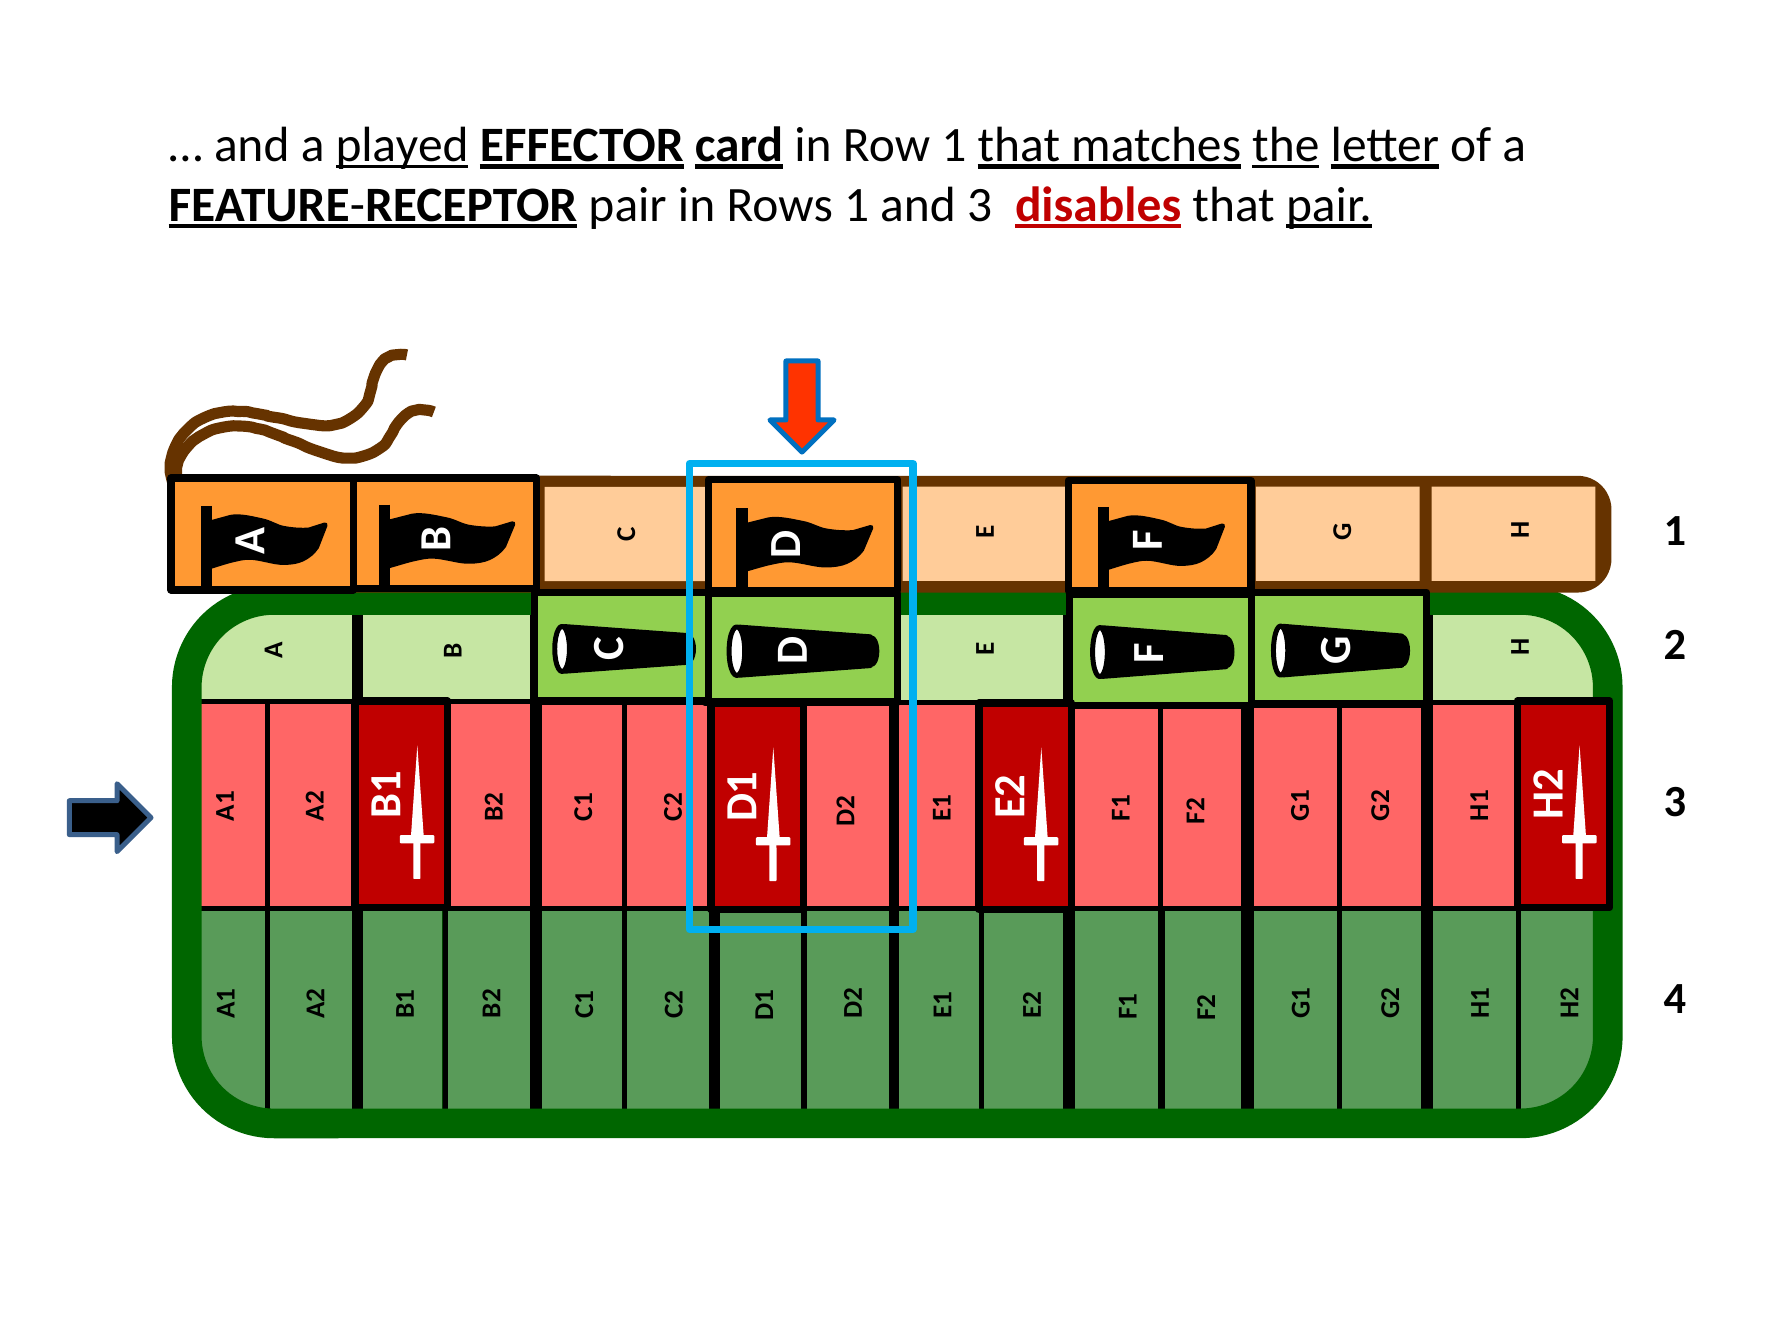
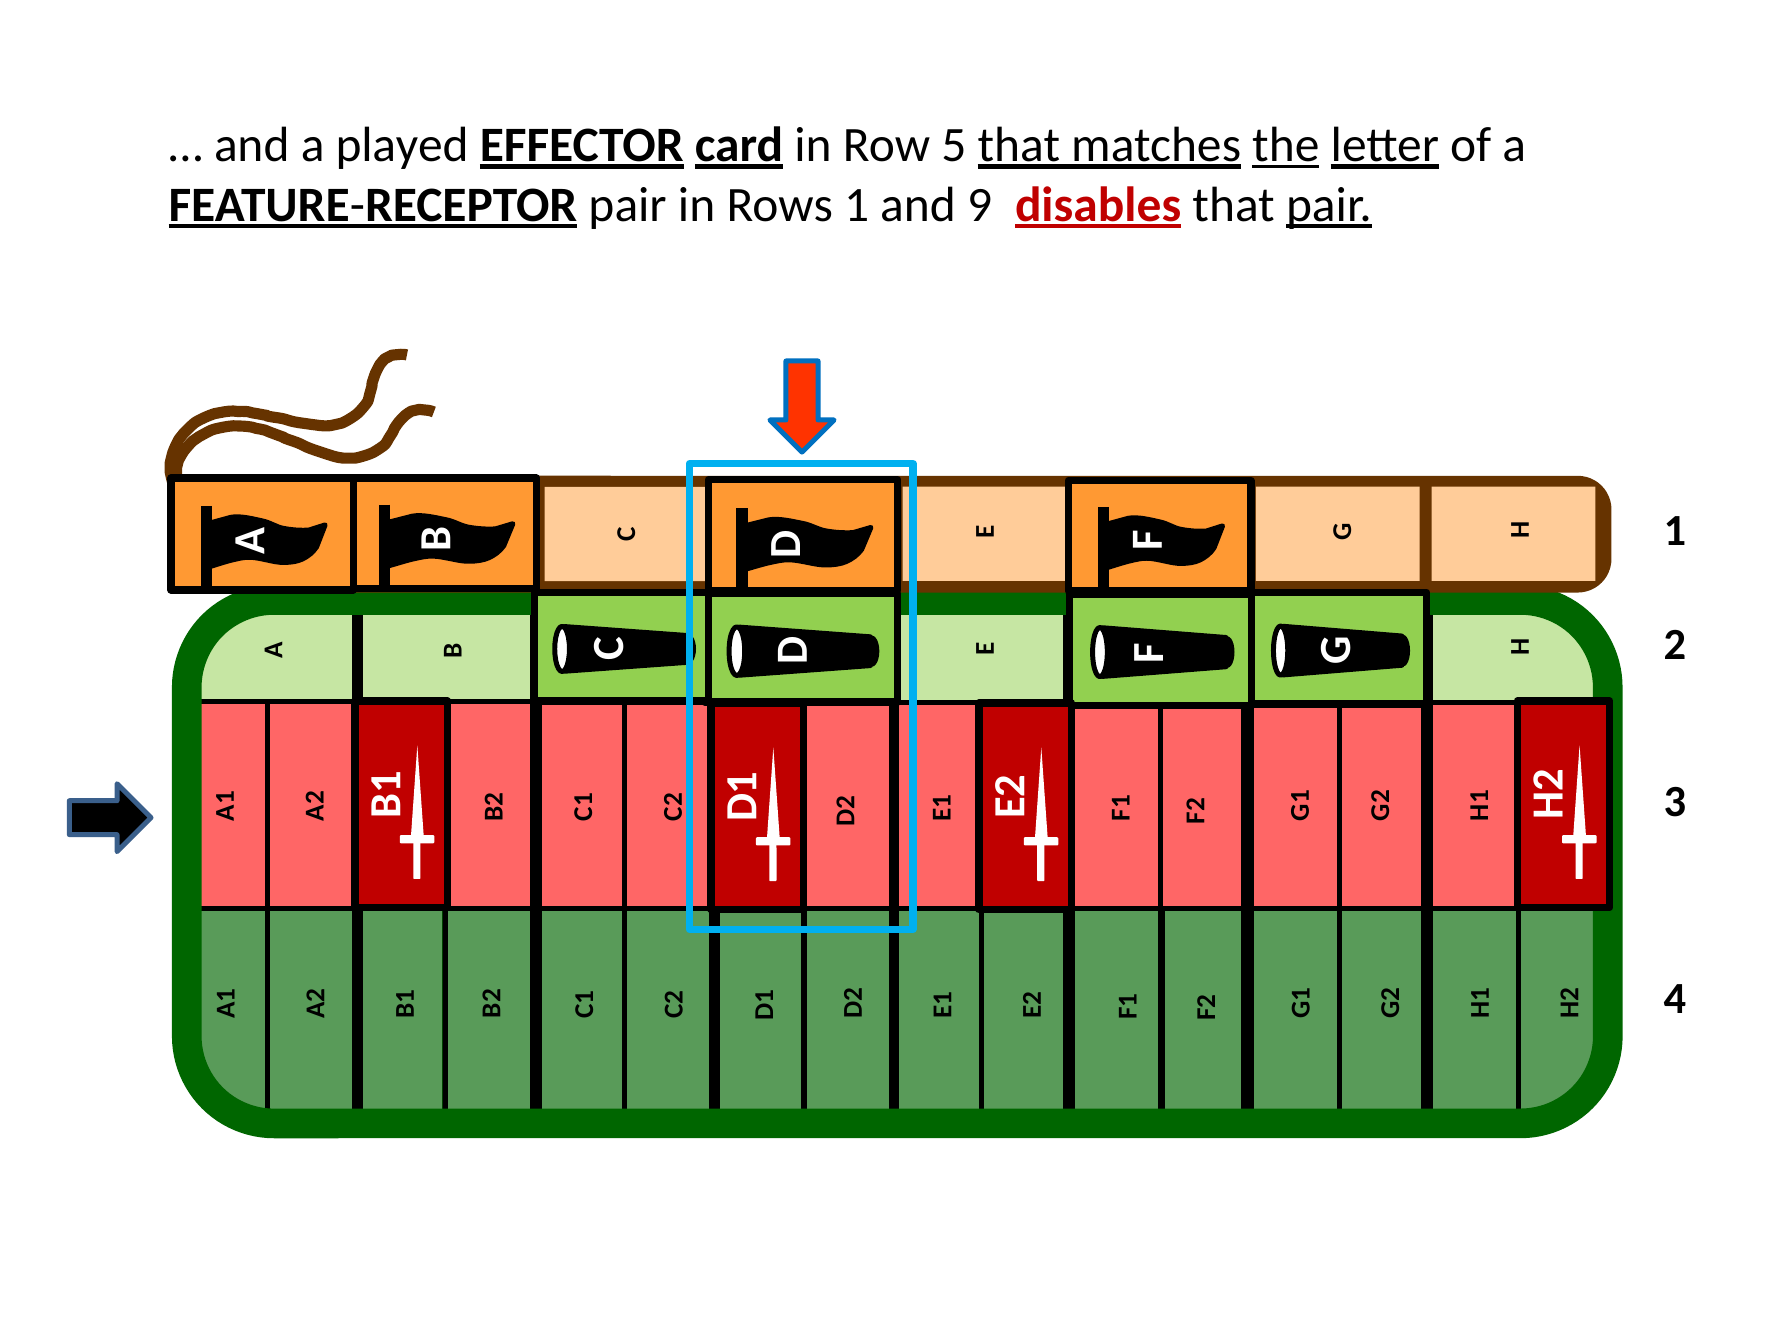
played underline: present -> none
Row 1: 1 -> 5
and 3: 3 -> 9
